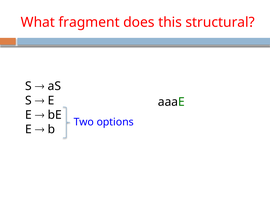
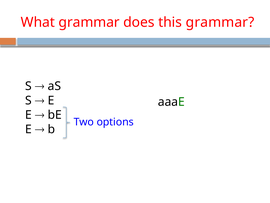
What fragment: fragment -> grammar
this structural: structural -> grammar
